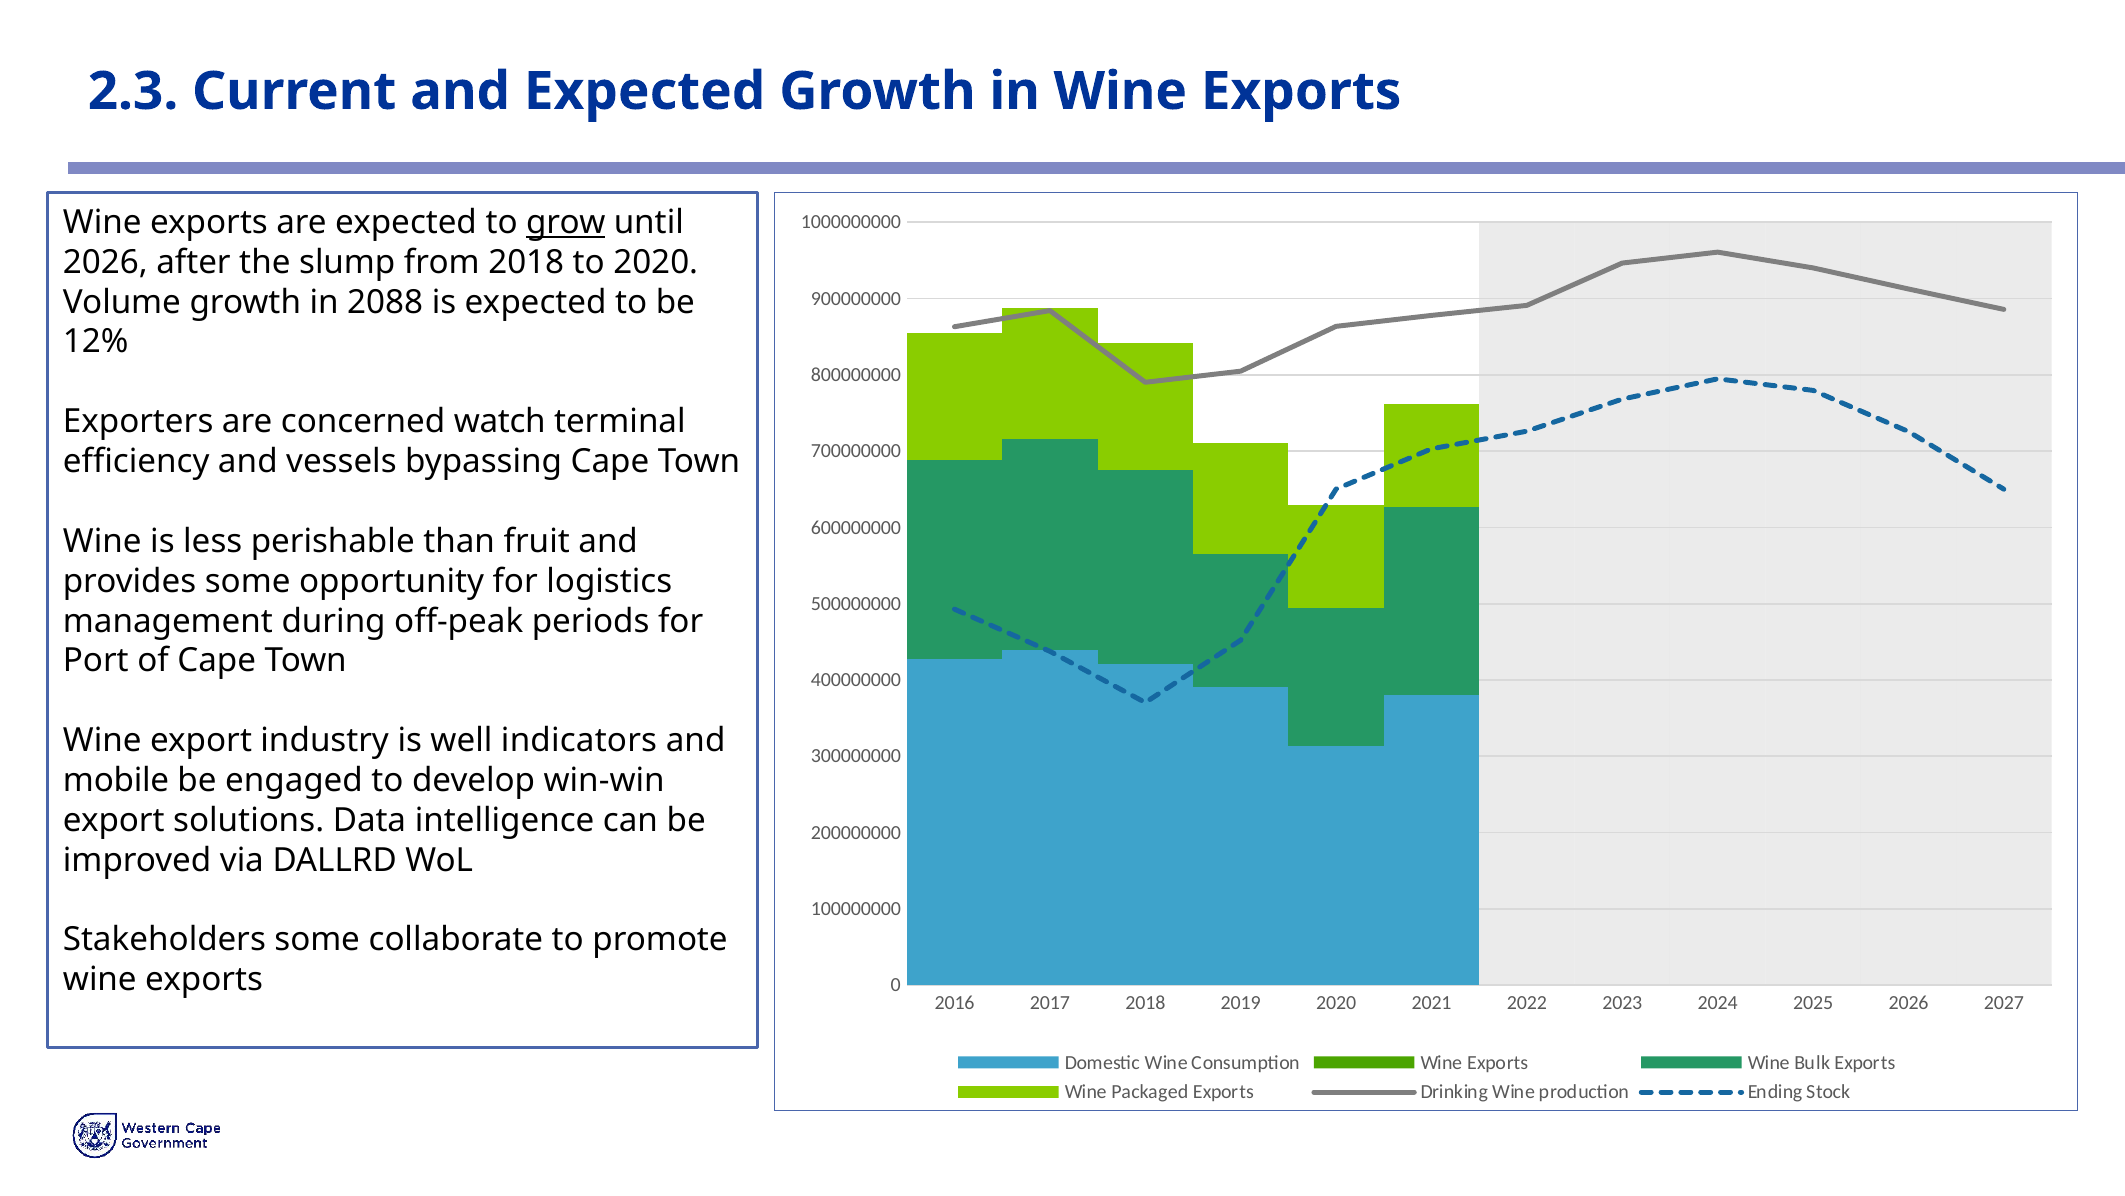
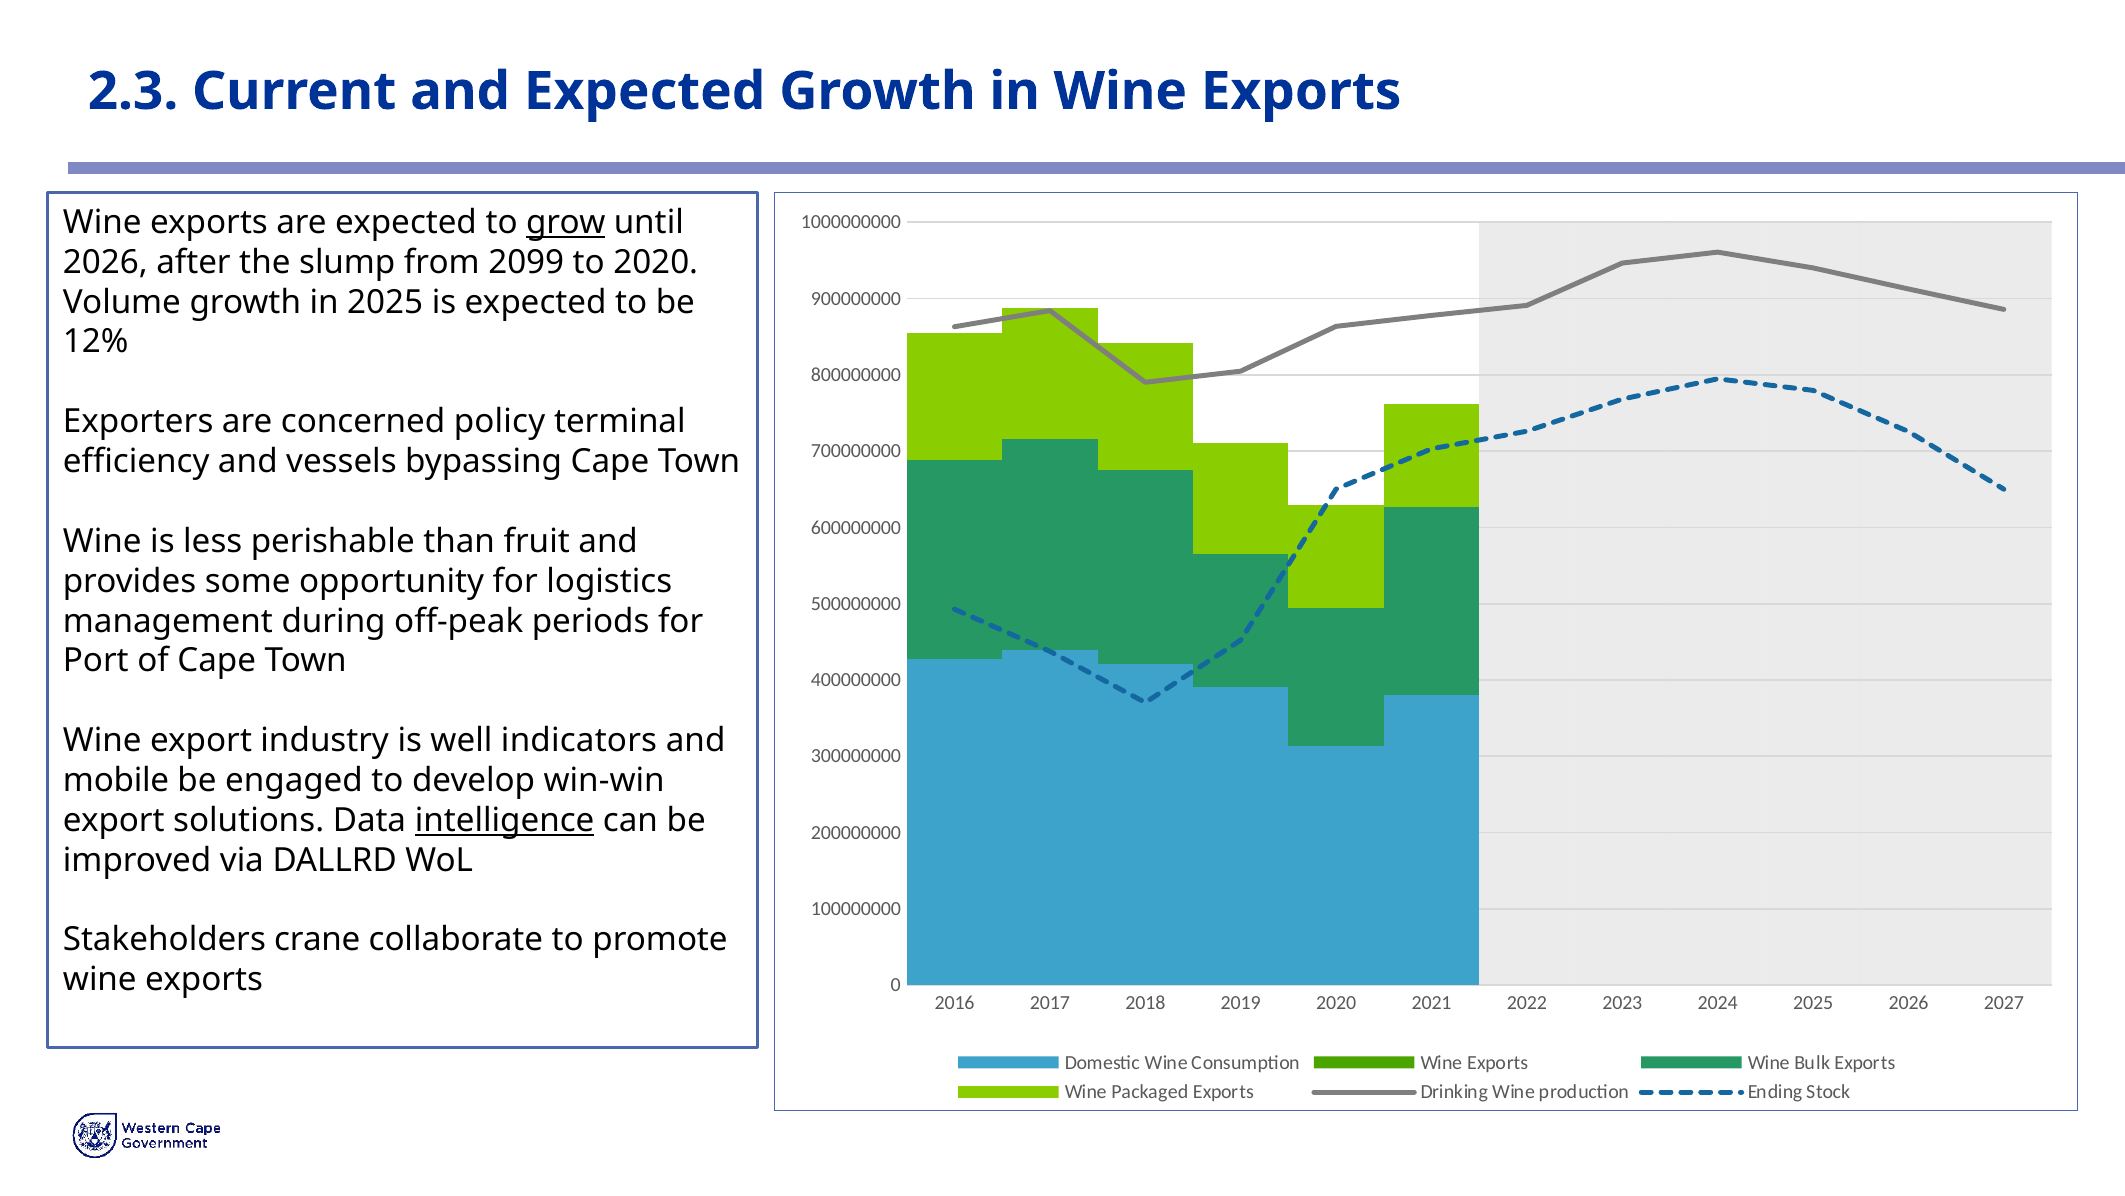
from 2018: 2018 -> 2099
in 2088: 2088 -> 2025
watch: watch -> policy
intelligence underline: none -> present
Stakeholders some: some -> crane
